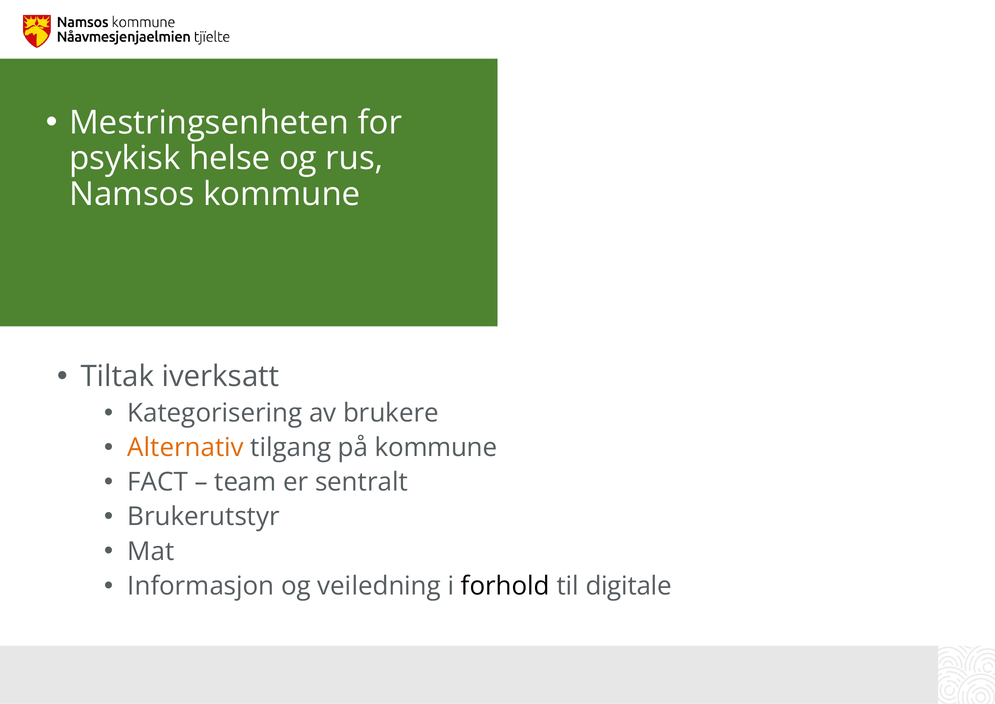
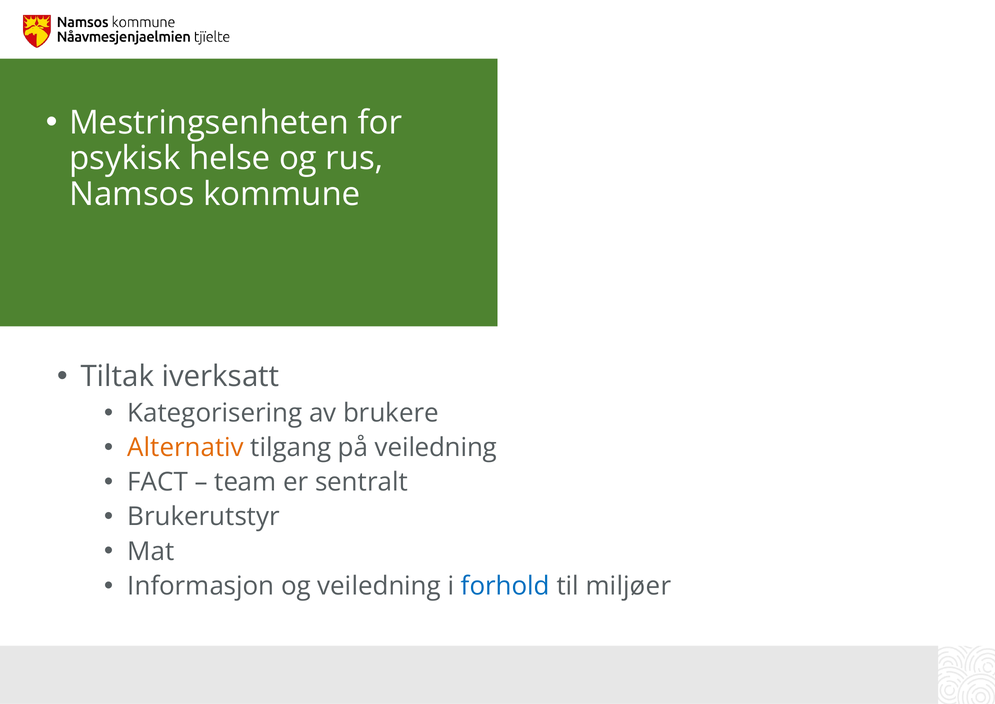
på kommune: kommune -> veiledning
forhold colour: black -> blue
digitale: digitale -> miljøer
